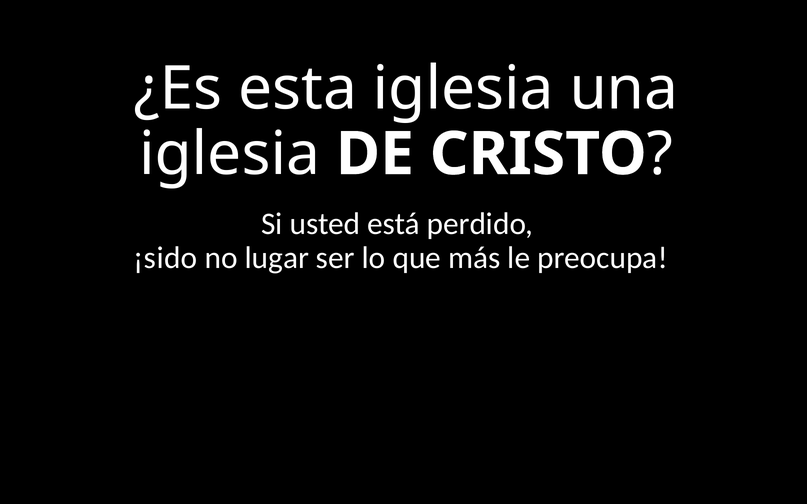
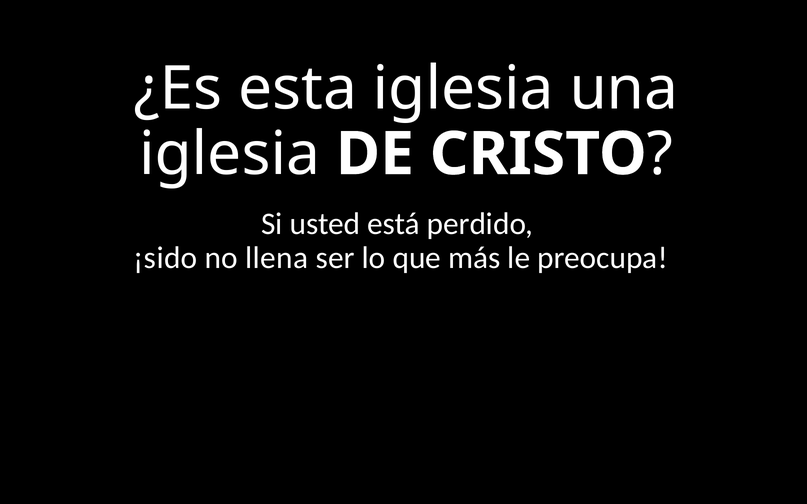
lugar: lugar -> llena
